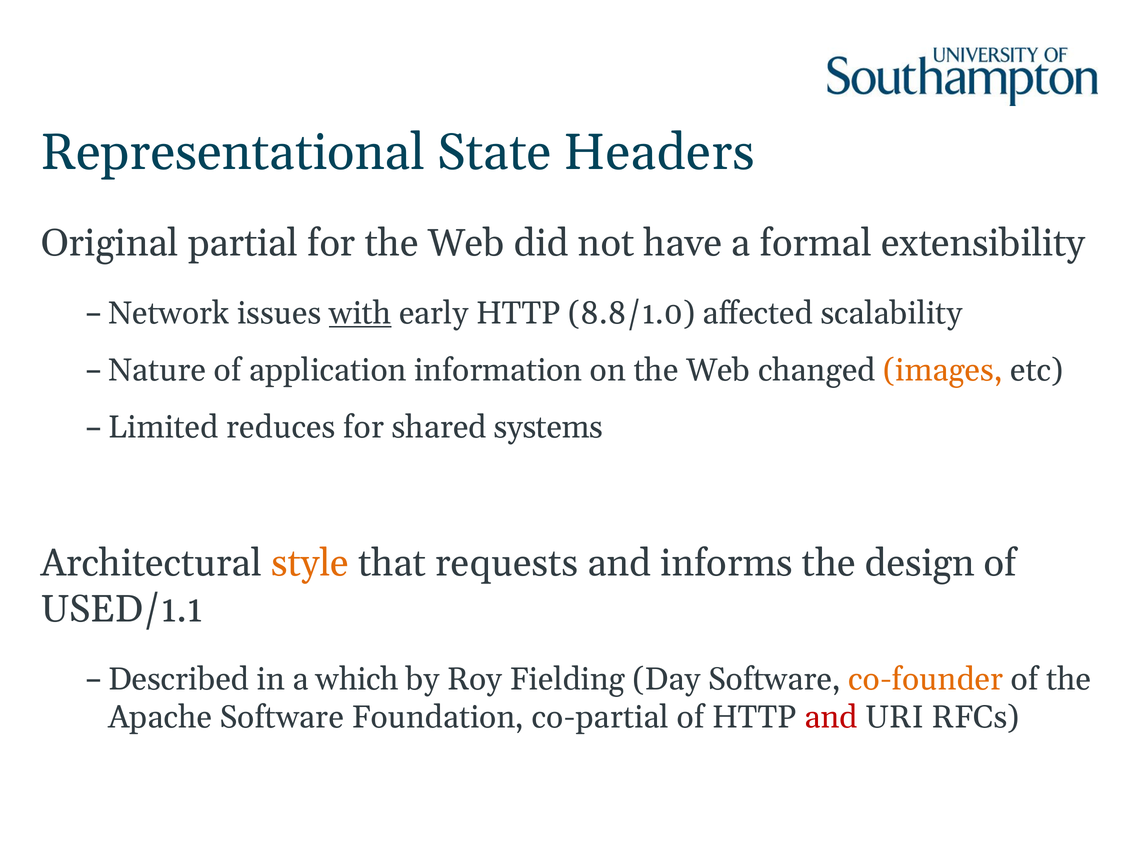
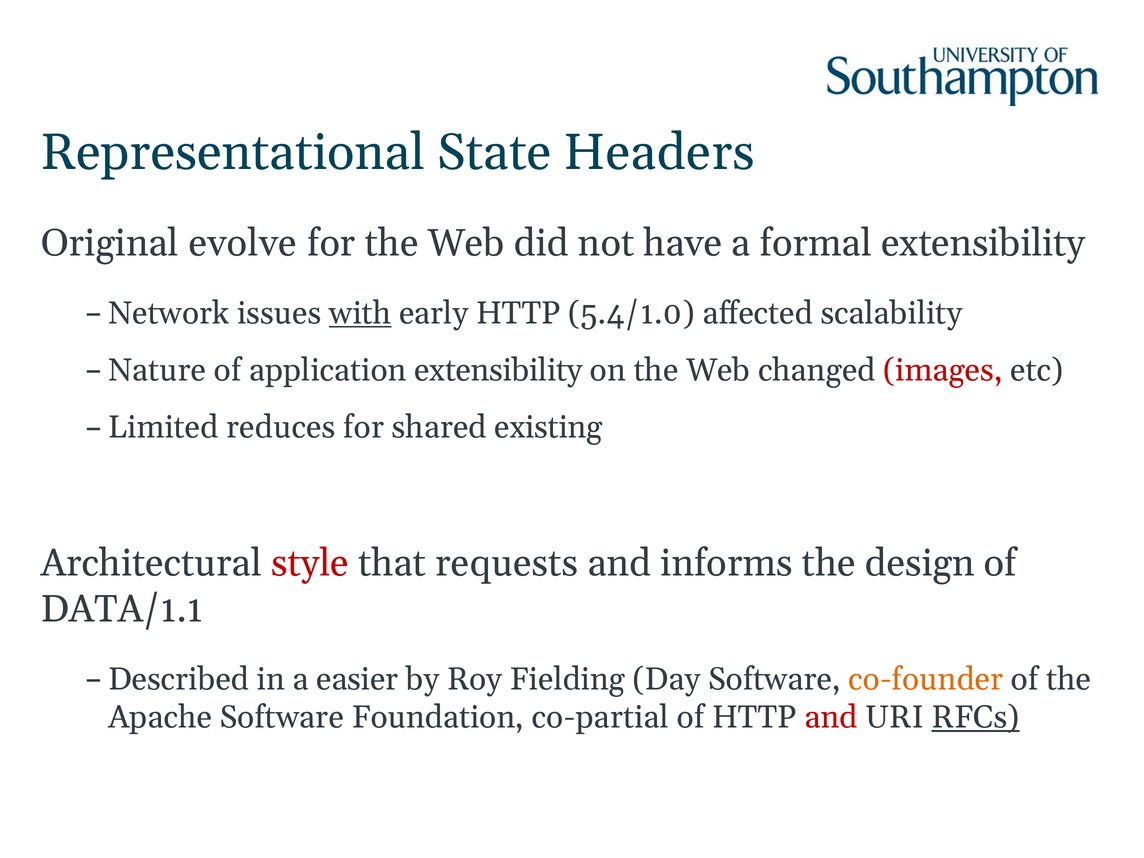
partial: partial -> evolve
8.8/1.0: 8.8/1.0 -> 5.4/1.0
application information: information -> extensibility
images colour: orange -> red
systems: systems -> existing
style colour: orange -> red
USED/1.1: USED/1.1 -> DATA/1.1
which: which -> easier
RFCs underline: none -> present
